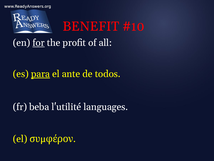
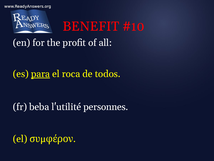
for underline: present -> none
ante: ante -> roca
languages: languages -> personnes
